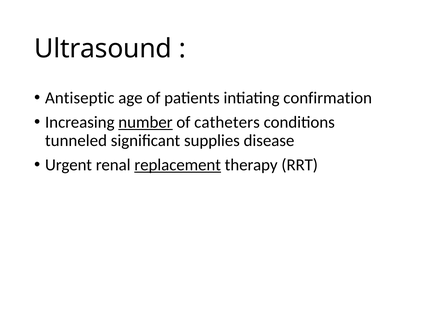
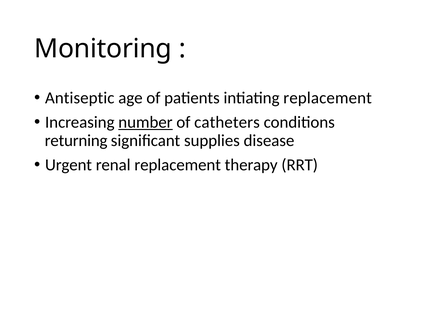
Ultrasound: Ultrasound -> Monitoring
intiating confirmation: confirmation -> replacement
tunneled: tunneled -> returning
replacement at (178, 165) underline: present -> none
